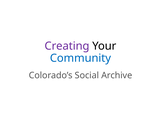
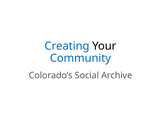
Creating colour: purple -> blue
